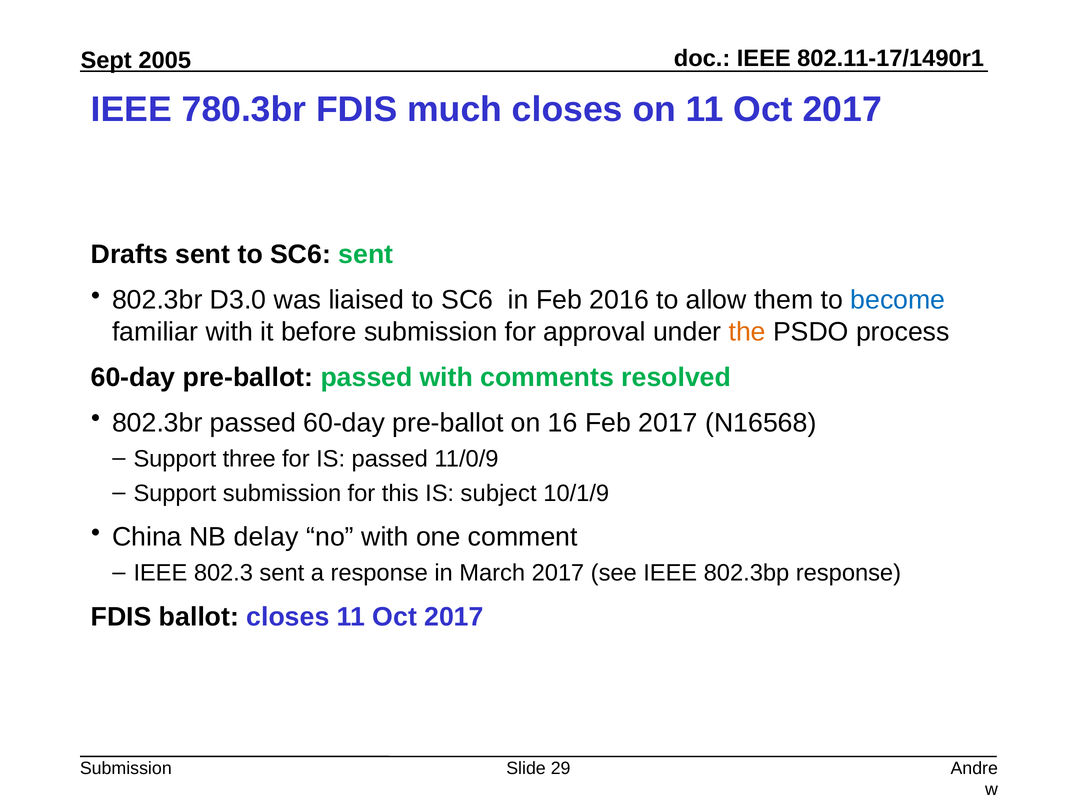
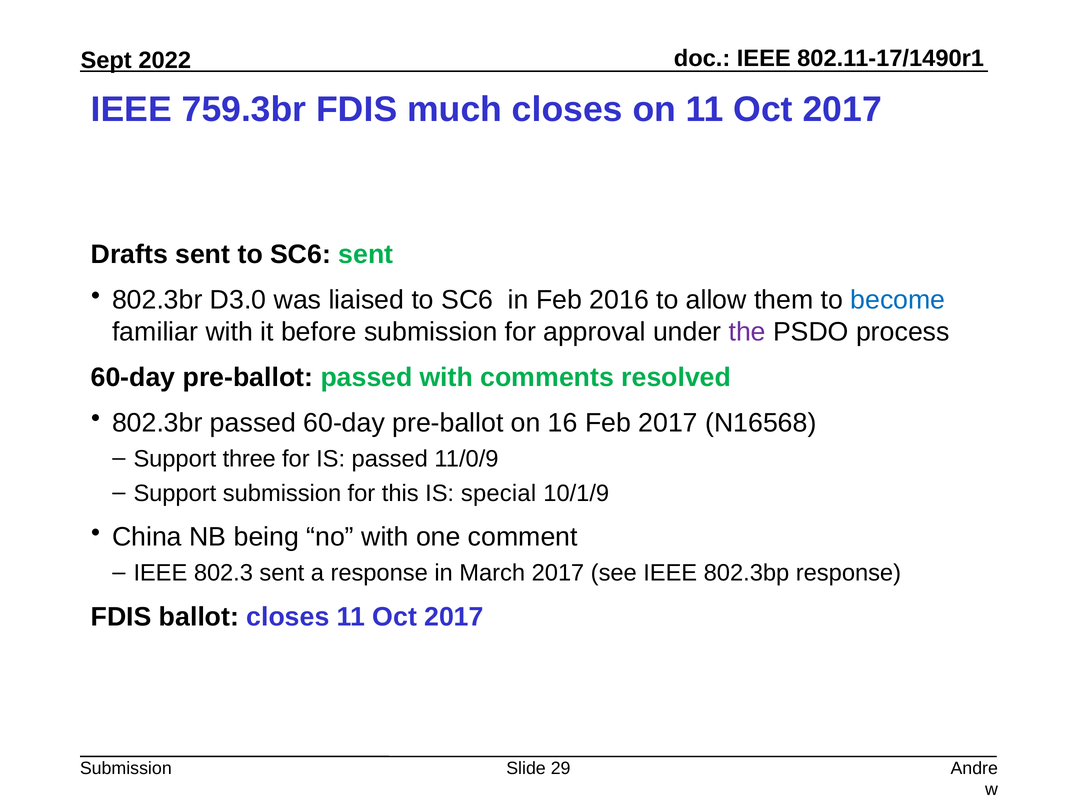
2005: 2005 -> 2022
780.3br: 780.3br -> 759.3br
the colour: orange -> purple
subject: subject -> special
delay: delay -> being
